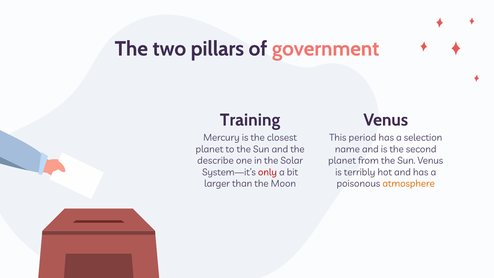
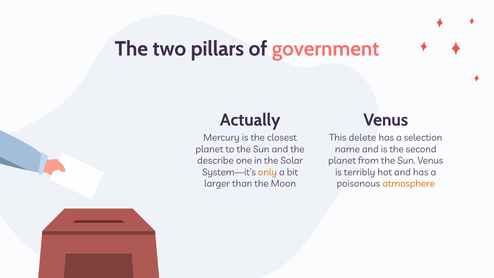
Training: Training -> Actually
period: period -> delete
only colour: red -> orange
